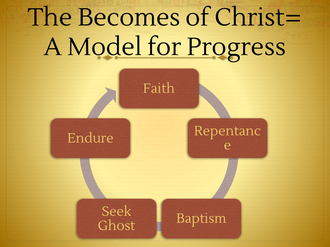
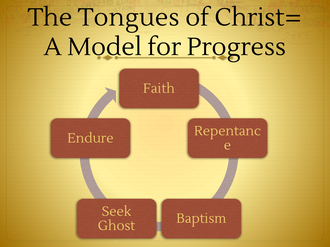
Becomes: Becomes -> Tongues
